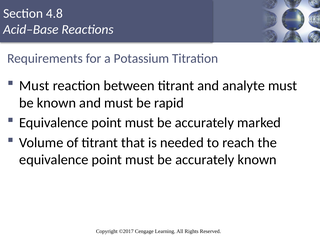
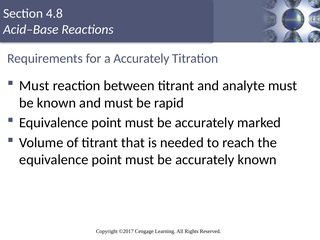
a Potassium: Potassium -> Accurately
